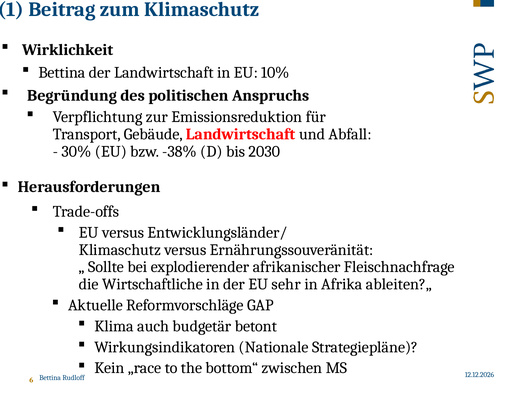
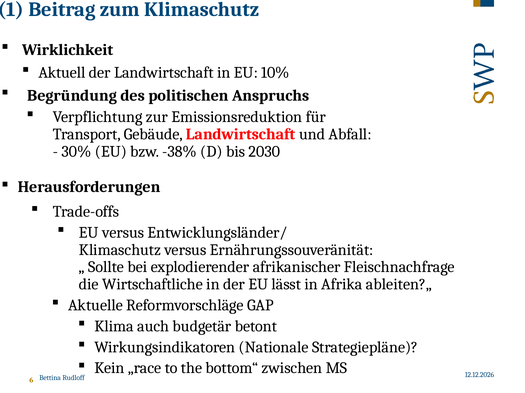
Bettina at (62, 73): Bettina -> Aktuell
sehr: sehr -> lässt
